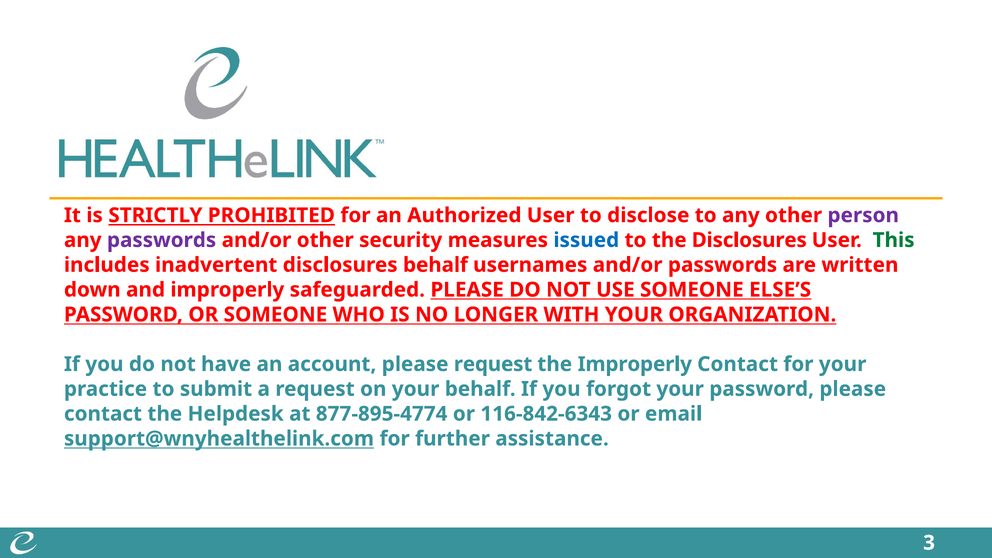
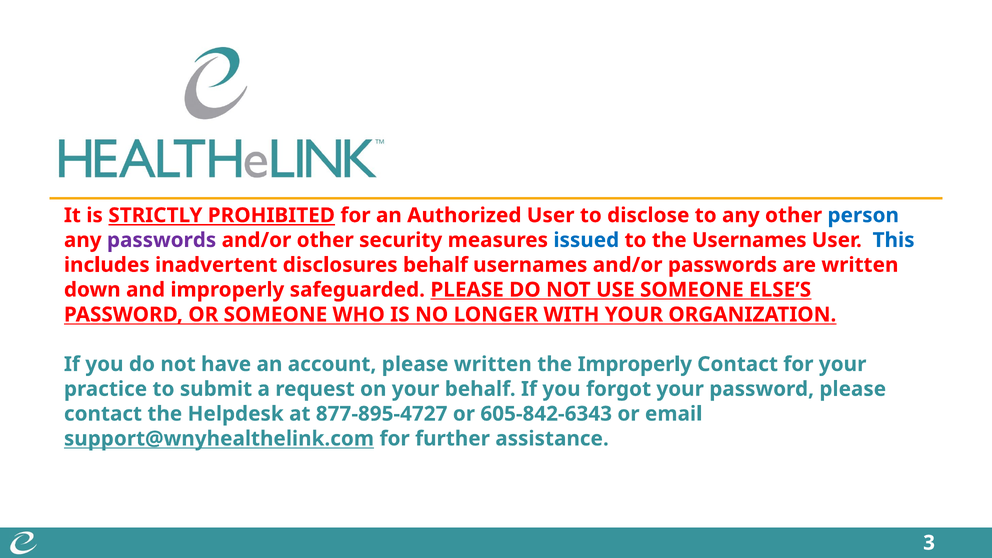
person colour: purple -> blue
the Disclosures: Disclosures -> Usernames
This colour: green -> blue
please request: request -> written
877-895-4774: 877-895-4774 -> 877-895-4727
116-842-6343: 116-842-6343 -> 605-842-6343
